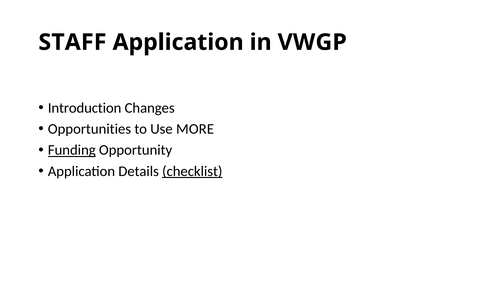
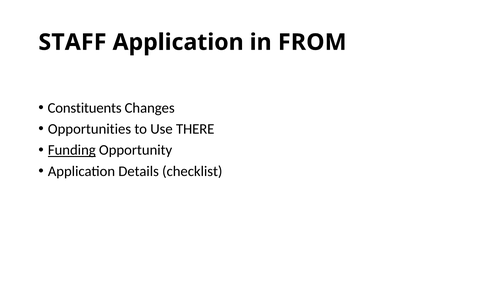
VWGP: VWGP -> FROM
Introduction: Introduction -> Constituents
MORE: MORE -> THERE
checklist underline: present -> none
